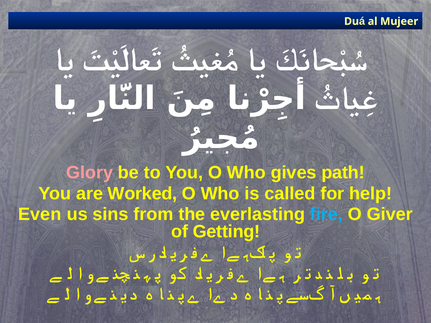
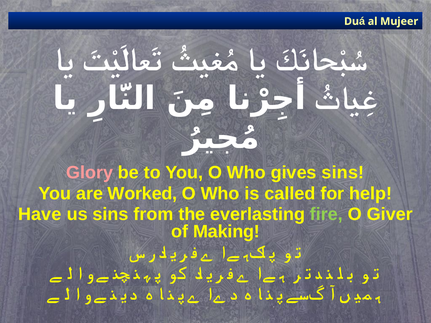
gives path: path -> sins
Even: Even -> Have
fire colour: light blue -> light green
Getting: Getting -> Making
